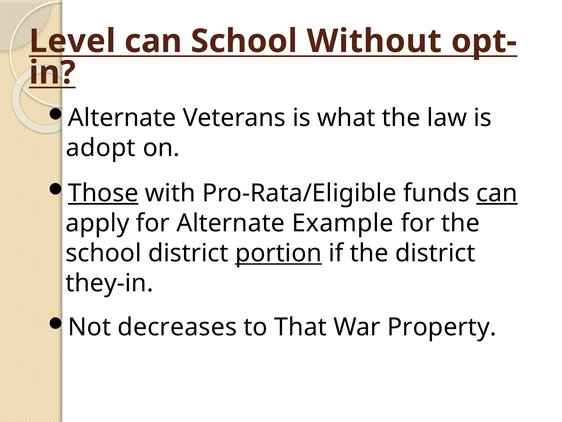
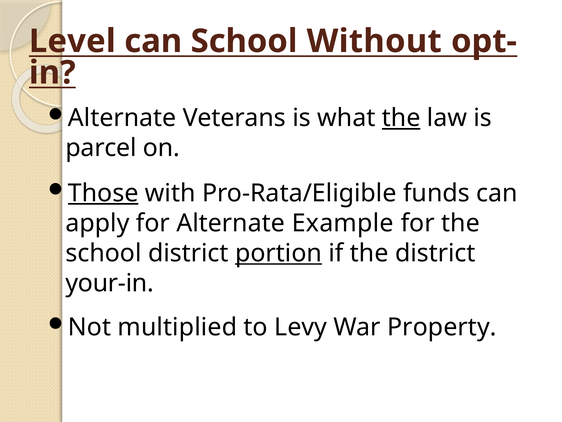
the at (401, 118) underline: none -> present
adopt: adopt -> parcel
can at (497, 193) underline: present -> none
they-in: they-in -> your-in
decreases: decreases -> multiplied
That: That -> Levy
